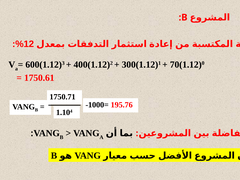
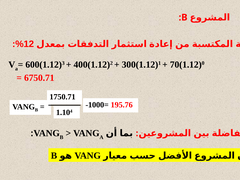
1750.61: 1750.61 -> 6750.71
